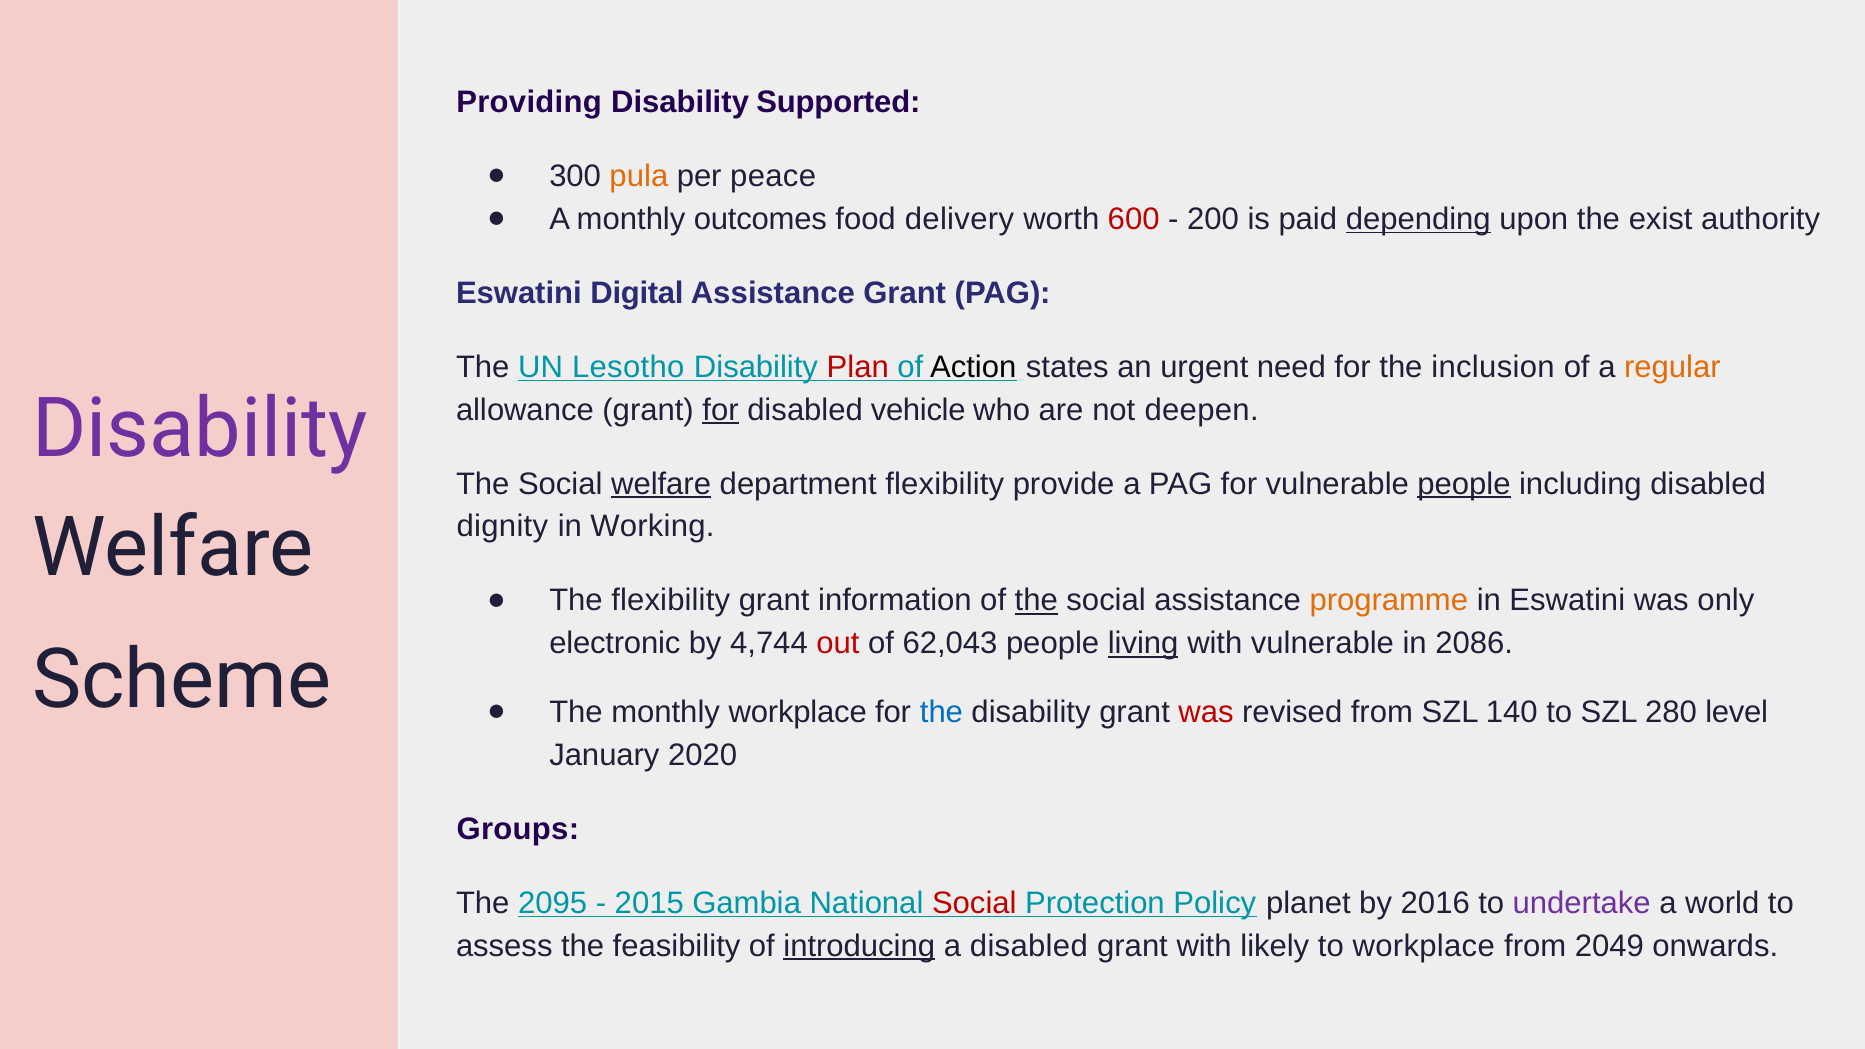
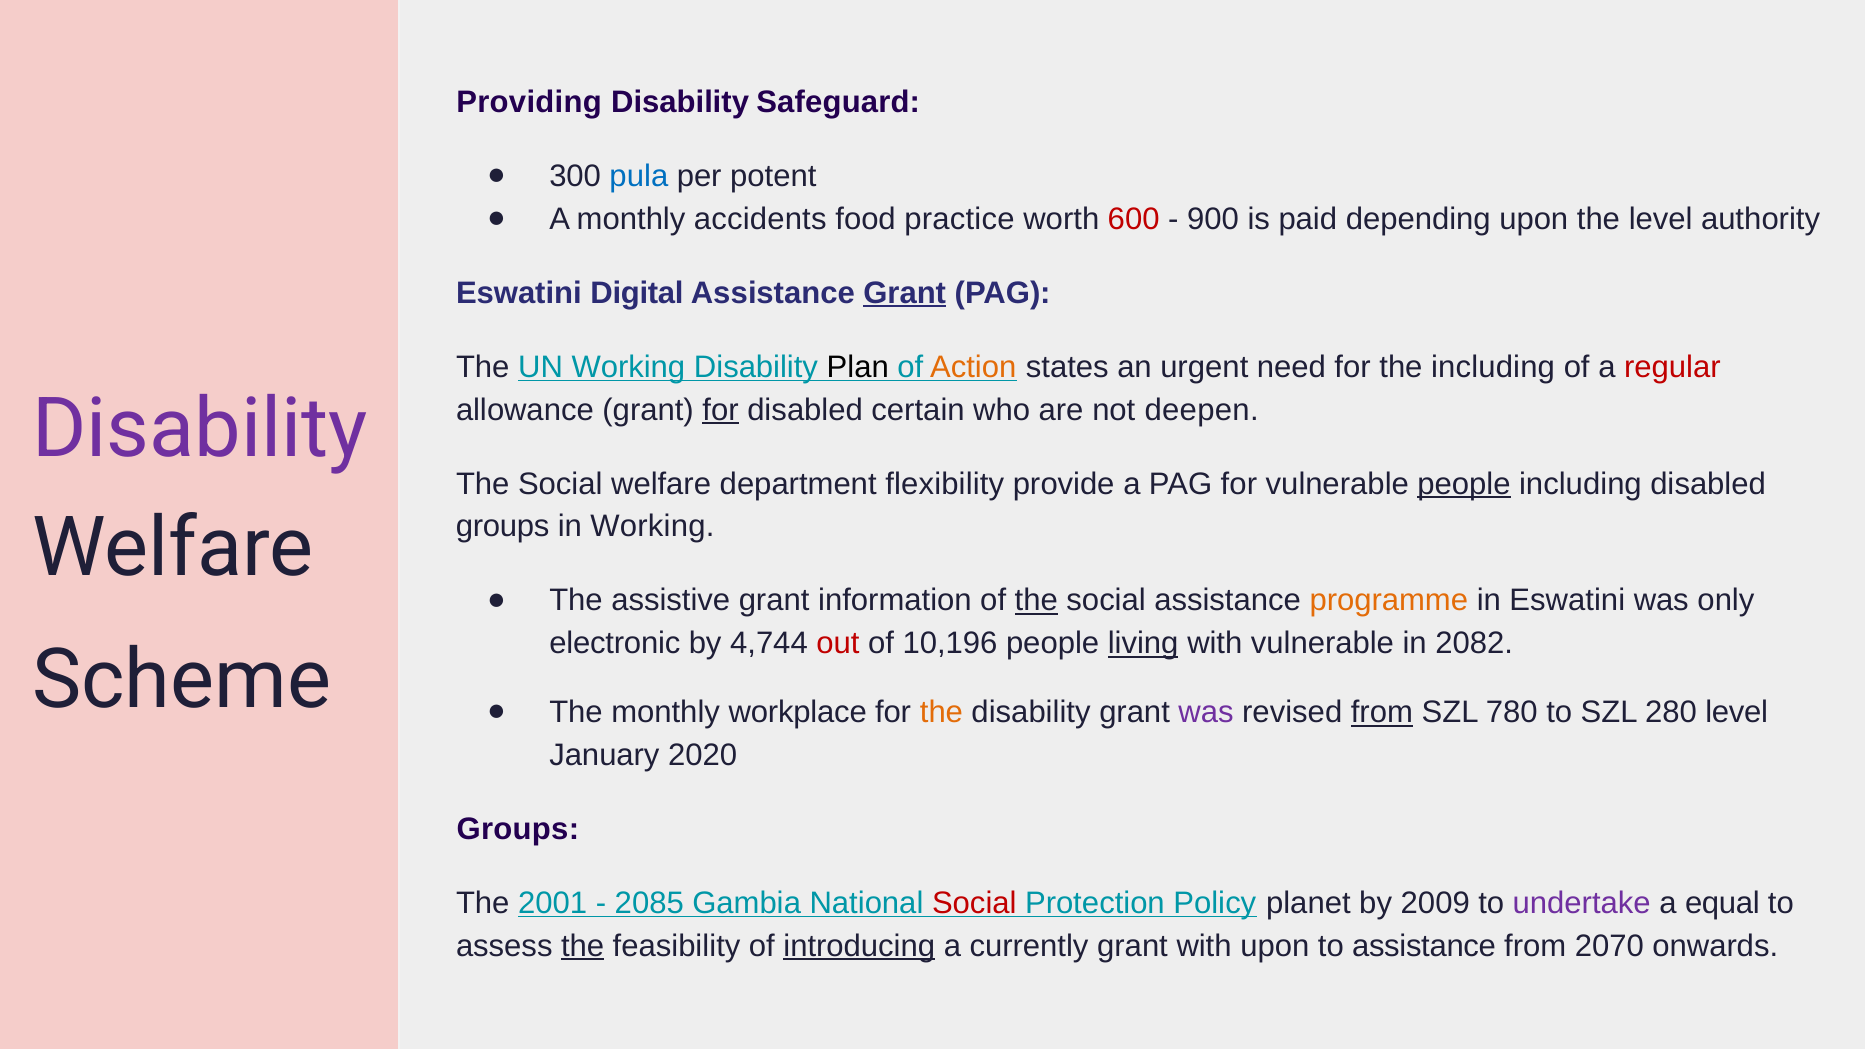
Supported: Supported -> Safeguard
pula colour: orange -> blue
peace: peace -> potent
outcomes: outcomes -> accidents
delivery: delivery -> practice
200: 200 -> 900
depending underline: present -> none
the exist: exist -> level
Grant at (905, 293) underline: none -> present
UN Lesotho: Lesotho -> Working
Plan colour: red -> black
Action colour: black -> orange
the inclusion: inclusion -> including
regular colour: orange -> red
vehicle: vehicle -> certain
welfare at (661, 484) underline: present -> none
dignity at (502, 527): dignity -> groups
The flexibility: flexibility -> assistive
62,043: 62,043 -> 10,196
2086: 2086 -> 2082
the at (941, 712) colour: blue -> orange
was at (1206, 712) colour: red -> purple
from at (1382, 712) underline: none -> present
140: 140 -> 780
2095: 2095 -> 2001
2015: 2015 -> 2085
2016: 2016 -> 2009
world: world -> equal
the at (583, 946) underline: none -> present
a disabled: disabled -> currently
with likely: likely -> upon
to workplace: workplace -> assistance
2049: 2049 -> 2070
